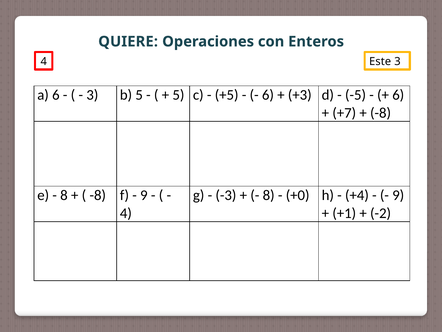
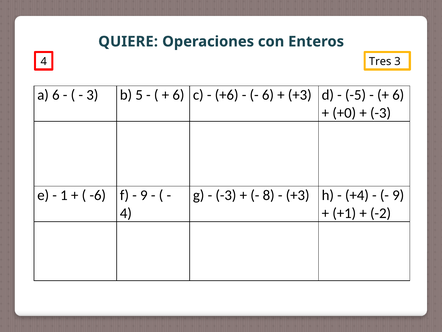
Este: Este -> Tres
5 at (178, 95): 5 -> 6
+5: +5 -> +6
+7: +7 -> +0
-8 at (381, 113): -8 -> -3
8 at (64, 195): 8 -> 1
-8 at (98, 195): -8 -> -6
+0 at (298, 195): +0 -> +3
